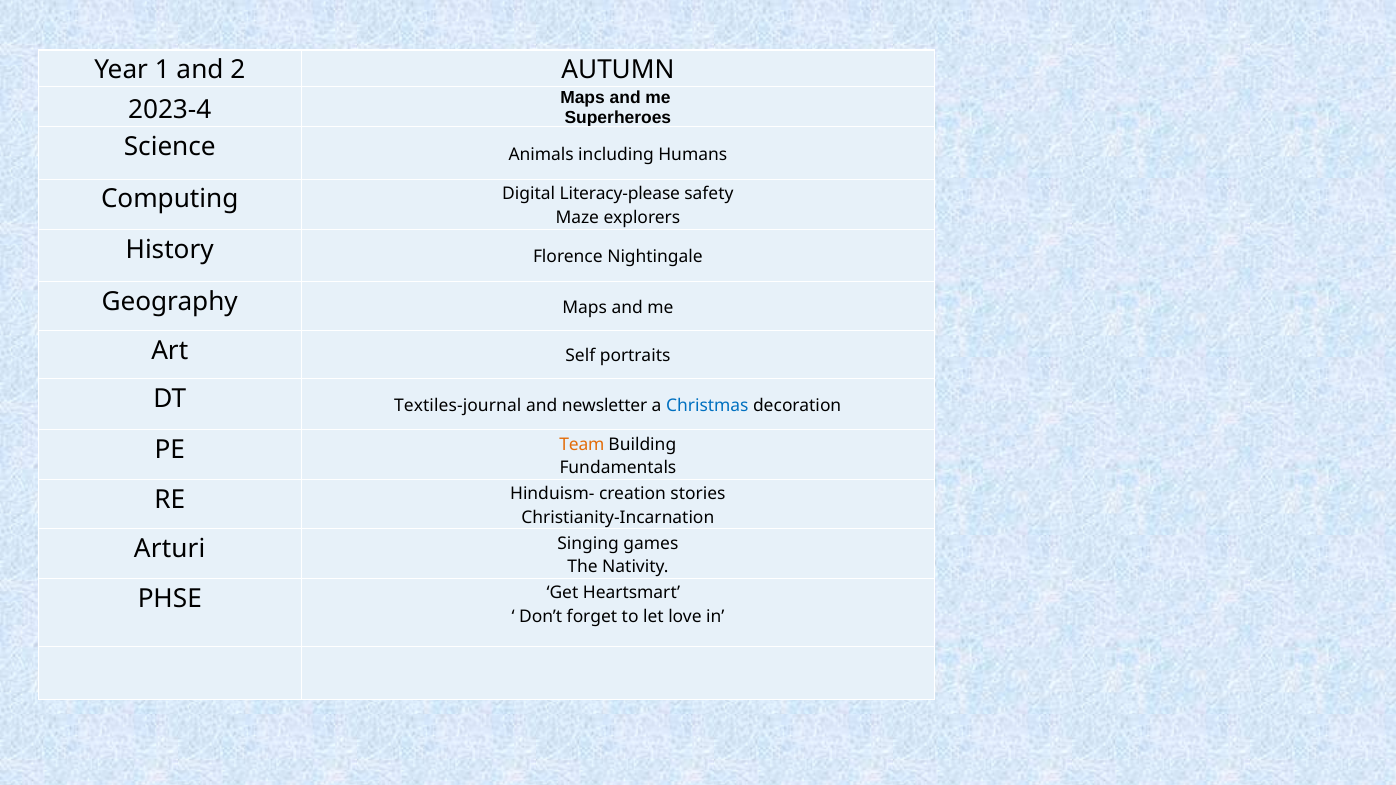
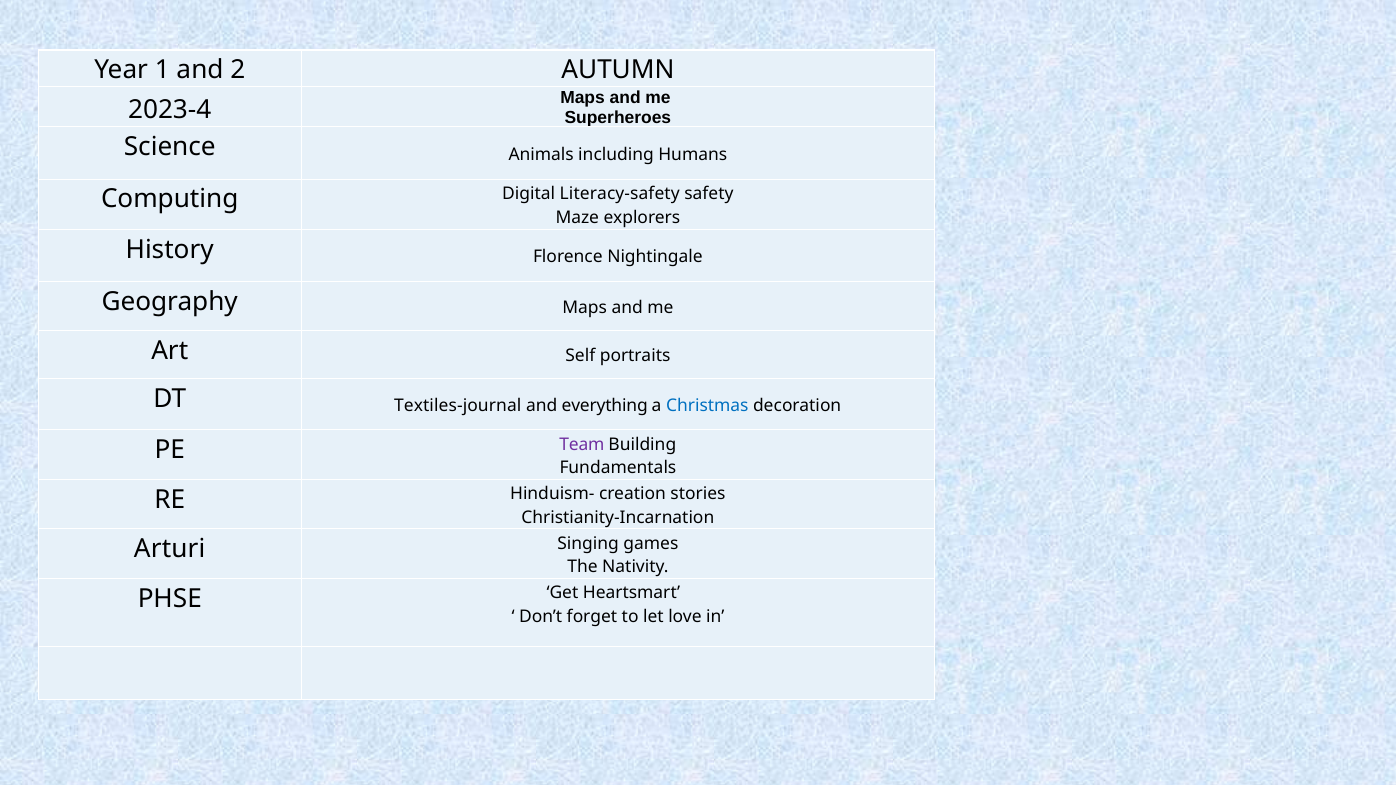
Literacy-please: Literacy-please -> Literacy-safety
newsletter: newsletter -> everything
Team colour: orange -> purple
